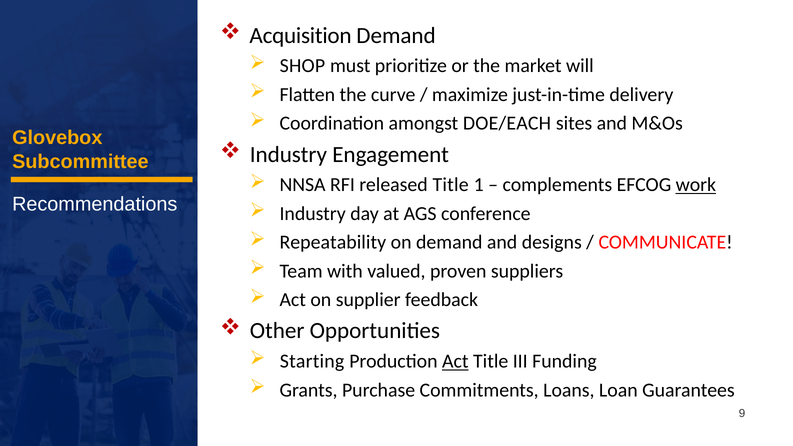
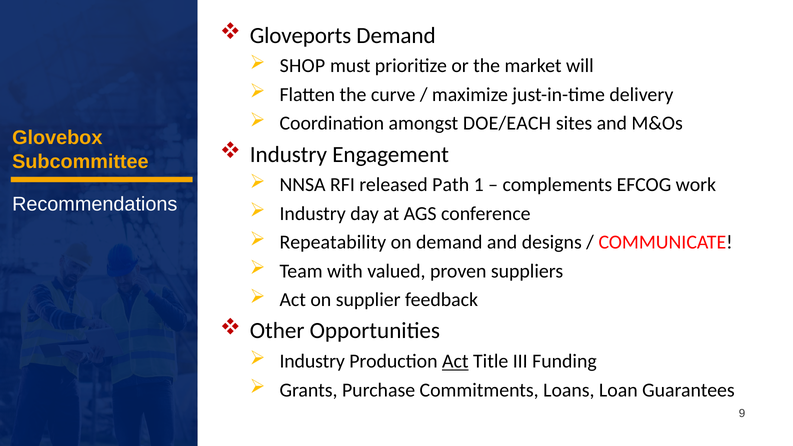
Acquisition: Acquisition -> Gloveports
released Title: Title -> Path
work underline: present -> none
Starting at (312, 361): Starting -> Industry
